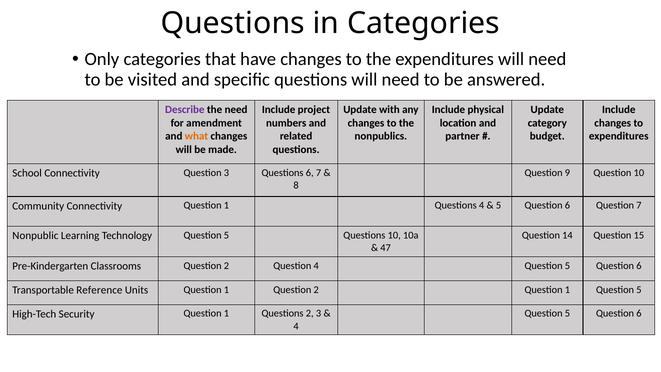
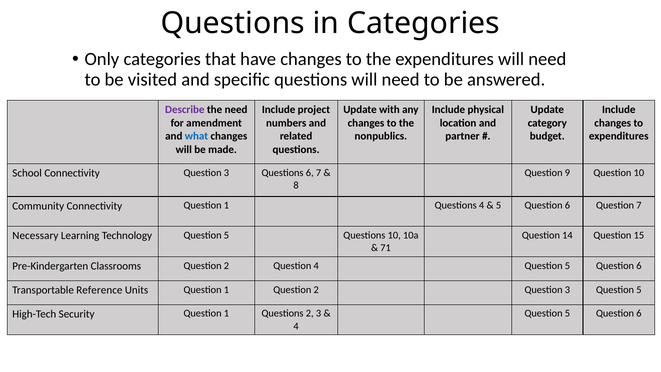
what colour: orange -> blue
Nonpublic: Nonpublic -> Necessary
47: 47 -> 71
2 Question 1: 1 -> 3
